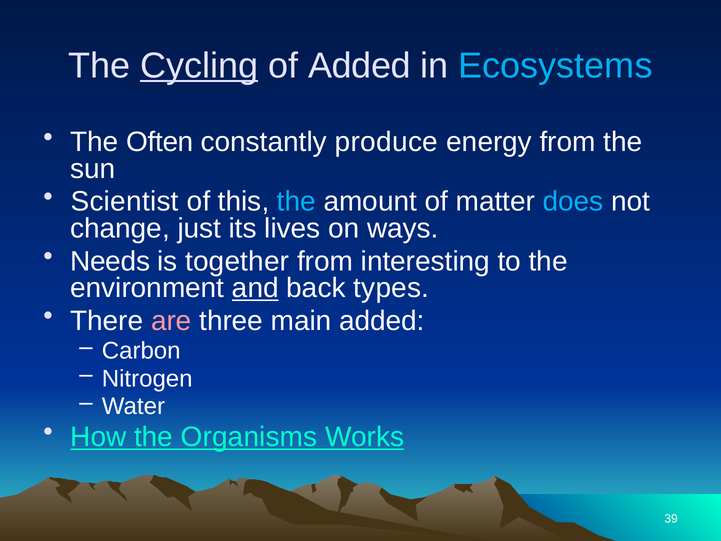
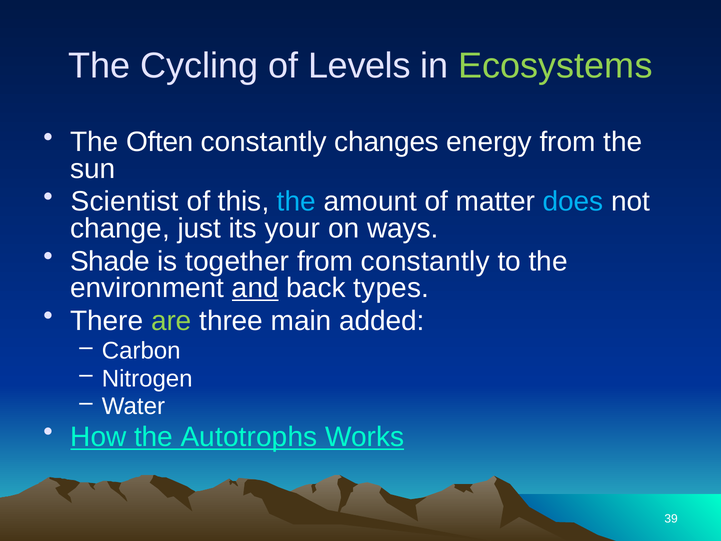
Cycling underline: present -> none
of Added: Added -> Levels
Ecosystems colour: light blue -> light green
produce: produce -> changes
lives: lives -> your
Needs: Needs -> Shade
from interesting: interesting -> constantly
are colour: pink -> light green
Organisms: Organisms -> Autotrophs
